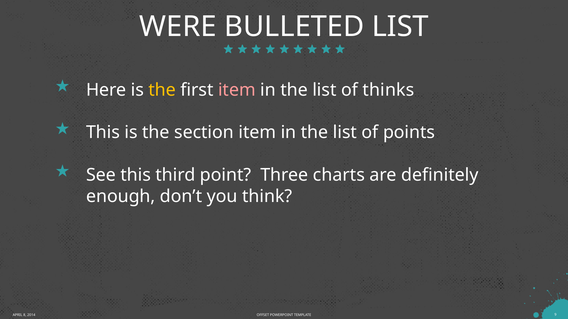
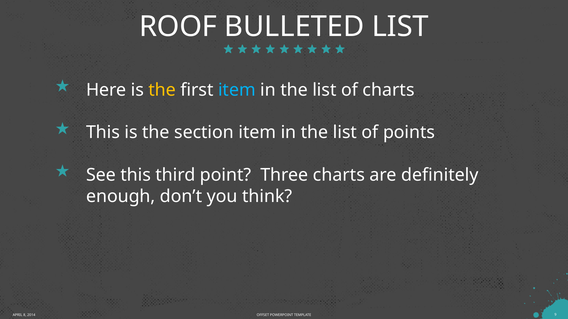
WERE: WERE -> ROOF
item at (237, 90) colour: pink -> light blue
of thinks: thinks -> charts
